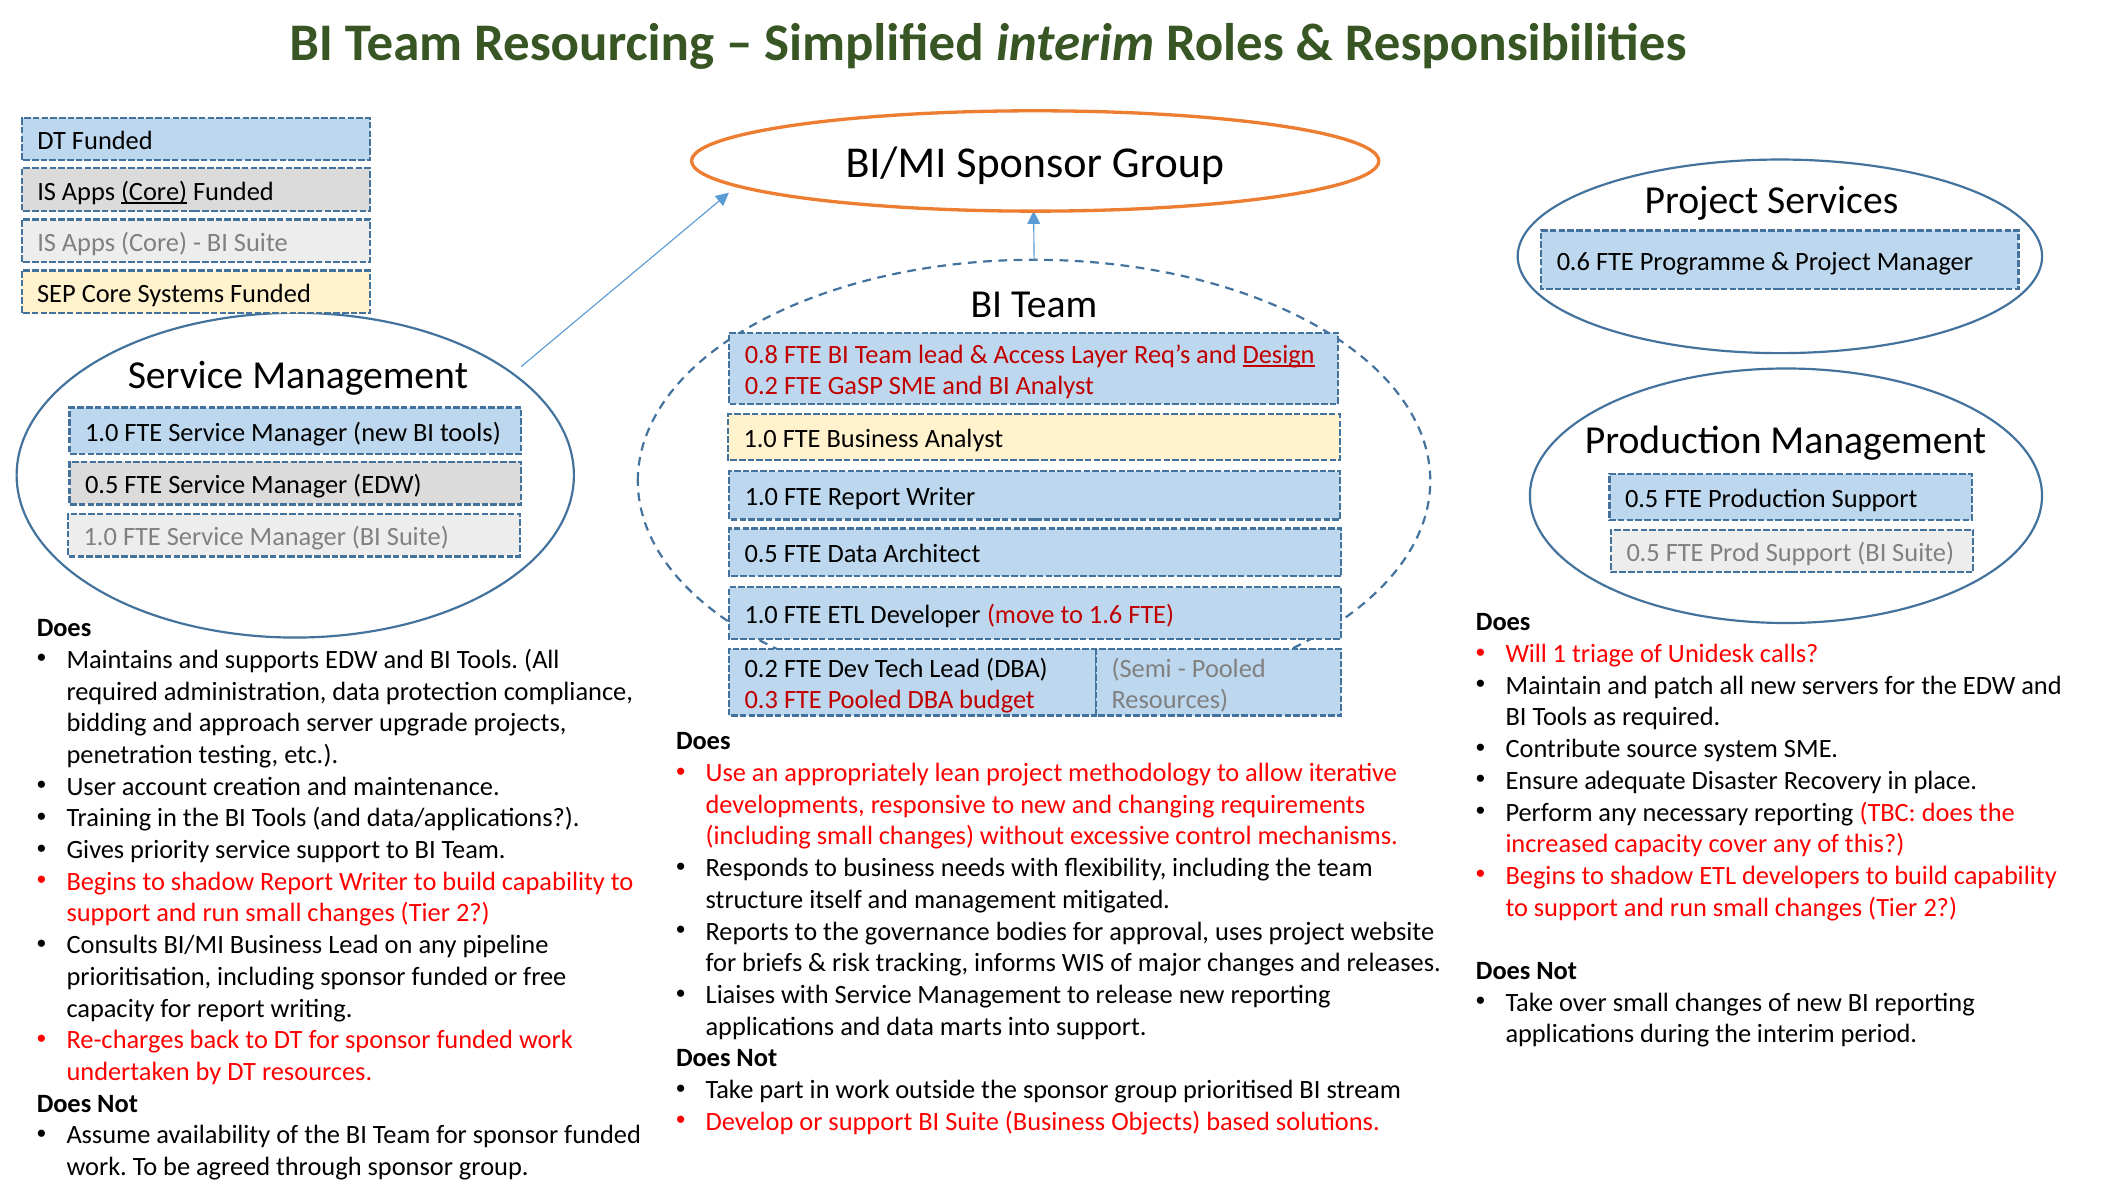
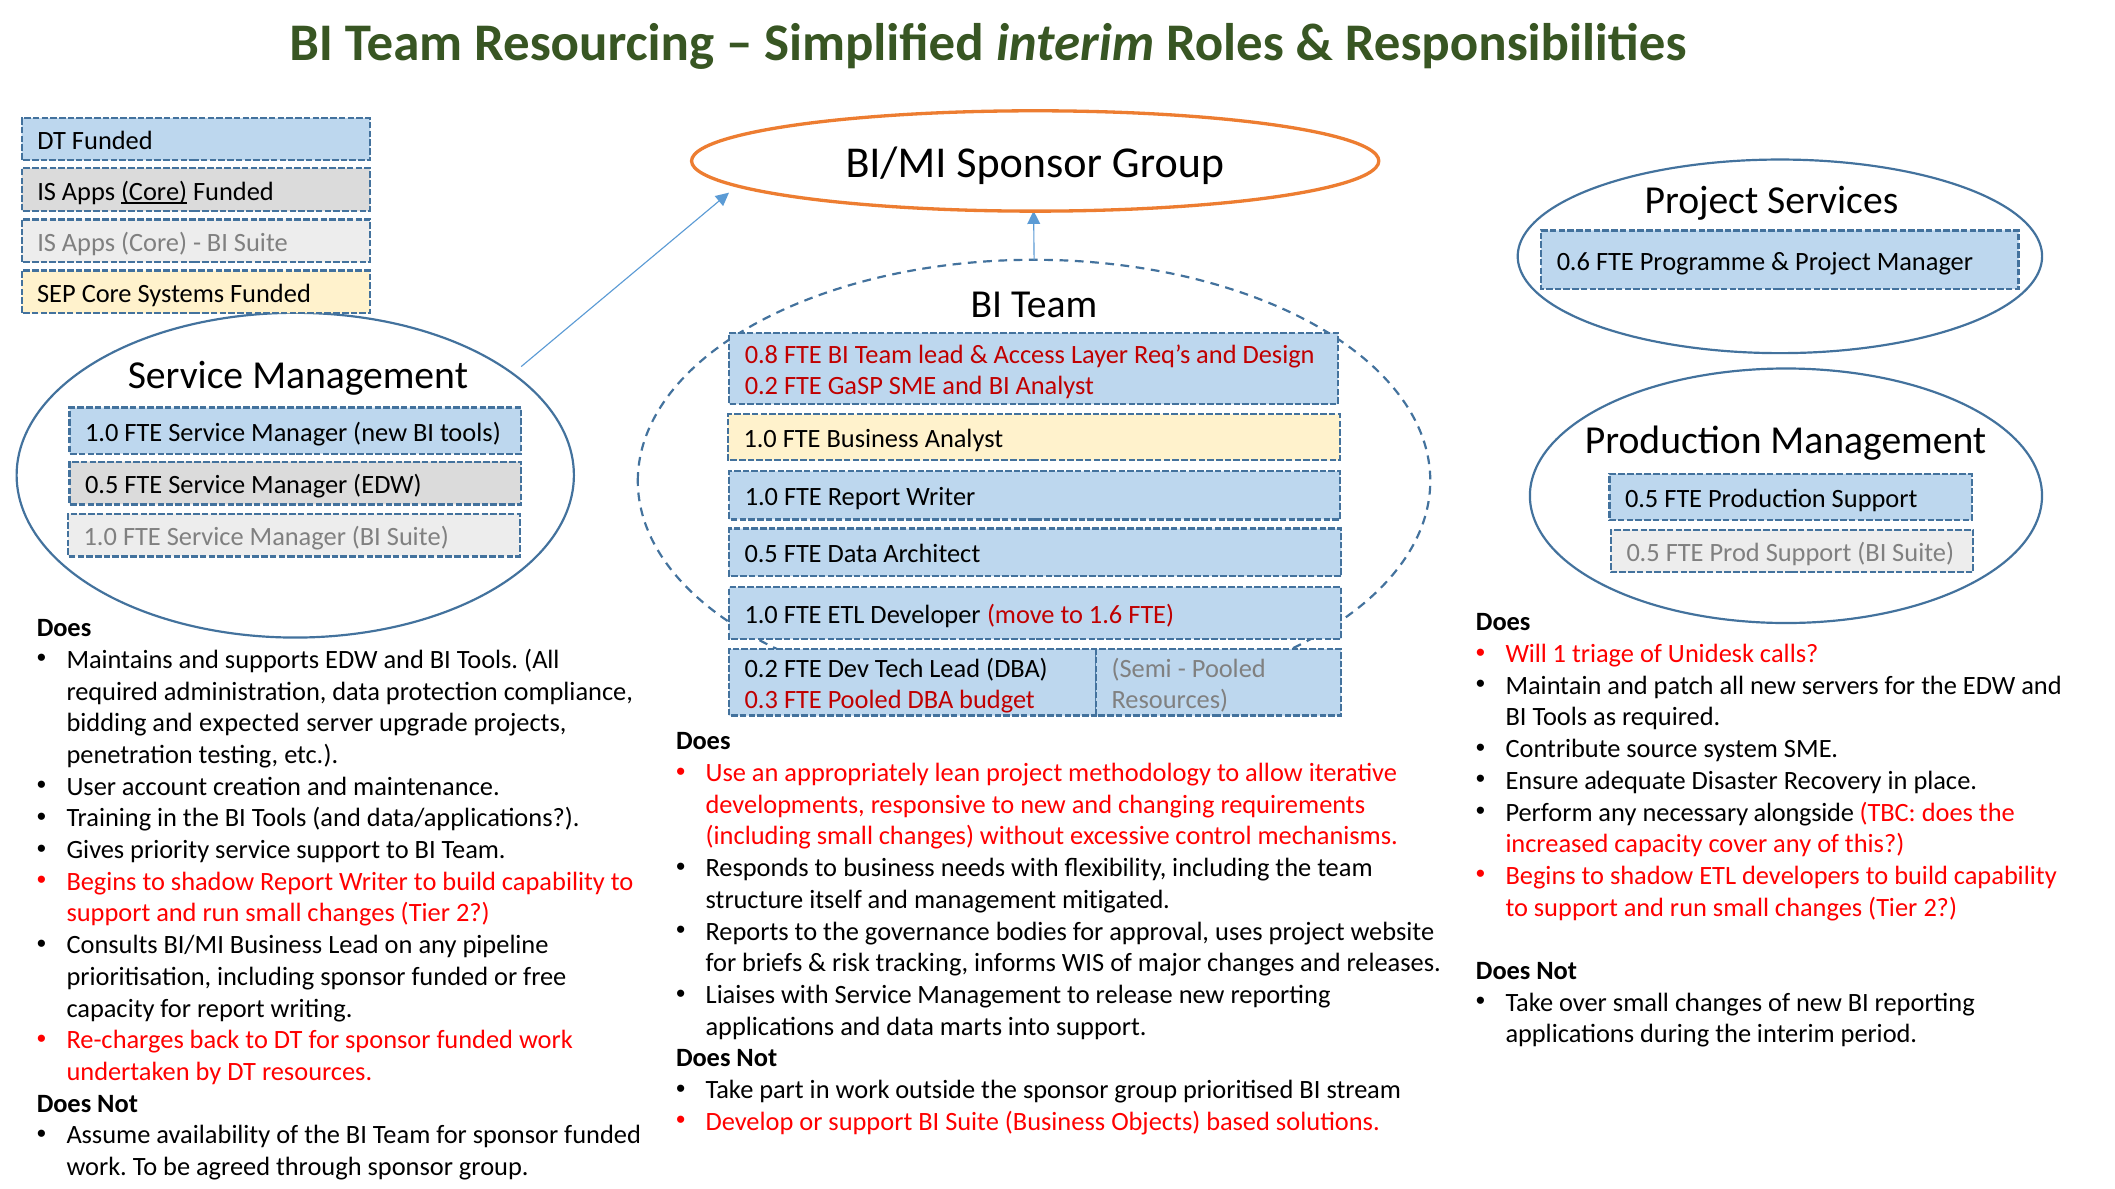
Design underline: present -> none
approach: approach -> expected
necessary reporting: reporting -> alongside
